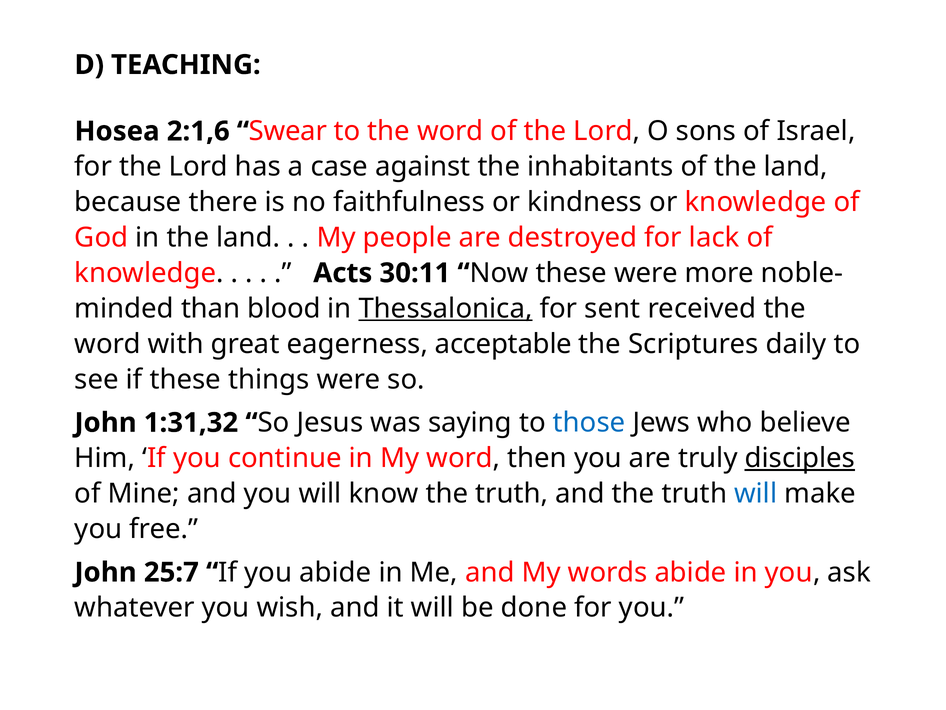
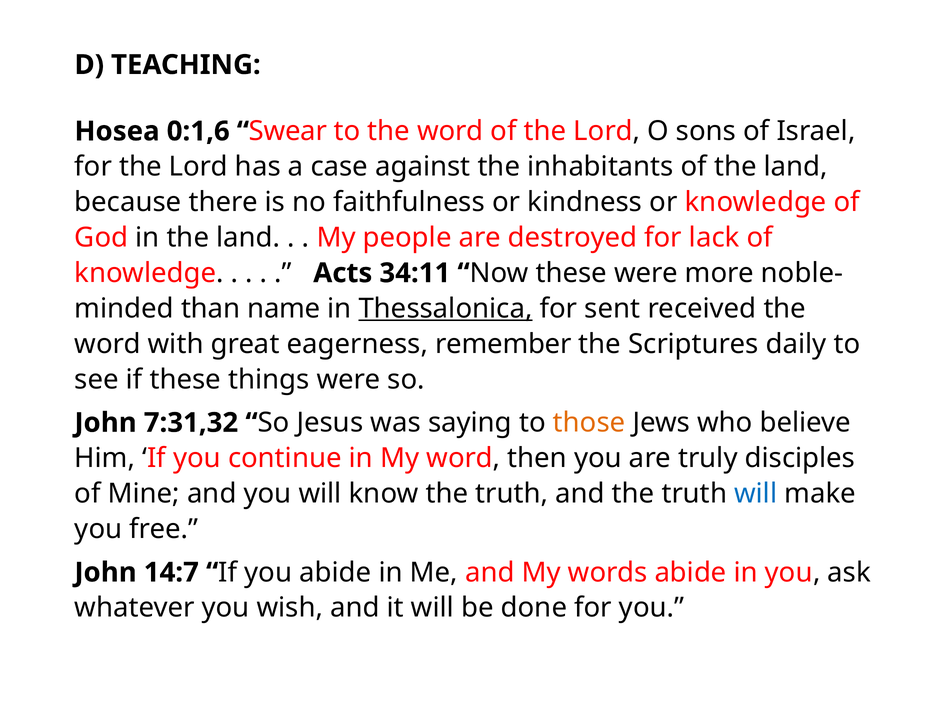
2:1,6: 2:1,6 -> 0:1,6
30:11: 30:11 -> 34:11
blood: blood -> name
acceptable: acceptable -> remember
1:31,32: 1:31,32 -> 7:31,32
those colour: blue -> orange
disciples underline: present -> none
25:7: 25:7 -> 14:7
